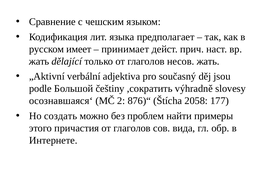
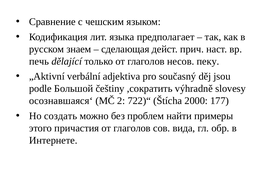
имеет: имеет -> знаем
принимает: принимает -> сделающая
жать at (39, 61): жать -> печь
несов жать: жать -> пеку
876)“: 876)“ -> 722)“
2058: 2058 -> 2000
